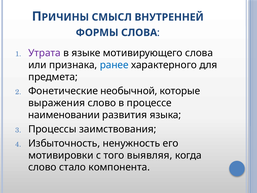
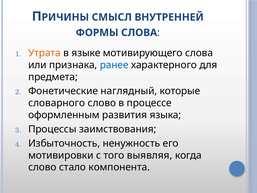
Утрата colour: purple -> orange
необычной: необычной -> наглядный
выражения: выражения -> словарного
наименовании: наименовании -> оформленным
